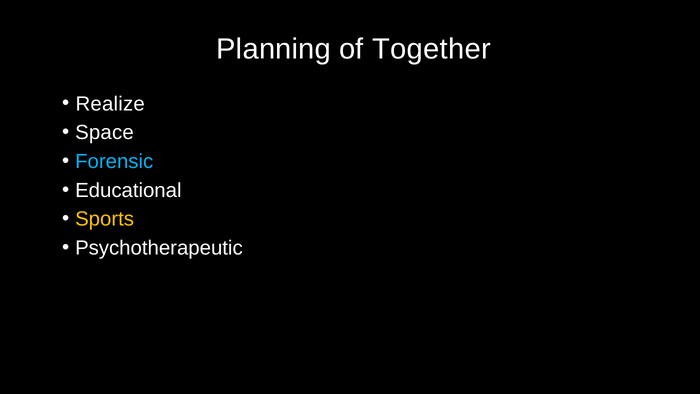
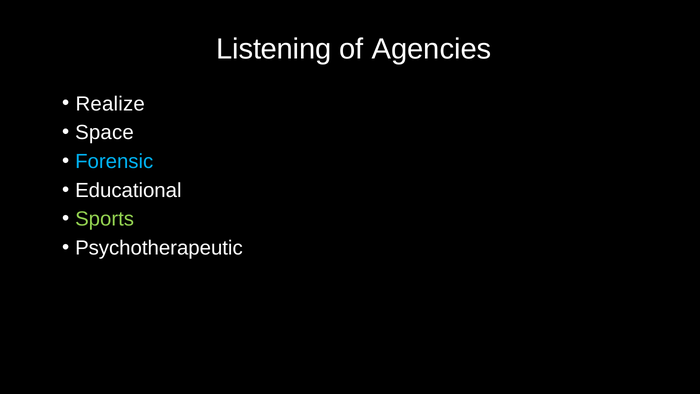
Planning: Planning -> Listening
Together: Together -> Agencies
Sports colour: yellow -> light green
